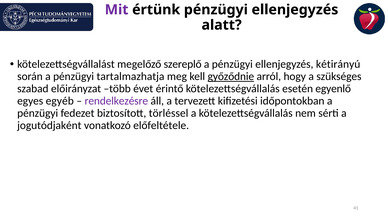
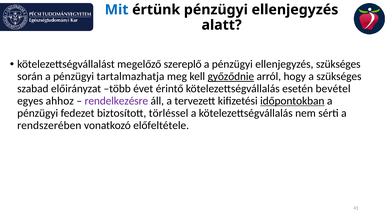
Mit colour: purple -> blue
ellenjegyzés kétirányú: kétirányú -> szükséges
egyenlő: egyenlő -> bevétel
egyéb: egyéb -> ahhoz
időpontokban underline: none -> present
jogutódjaként: jogutódjaként -> rendszerében
